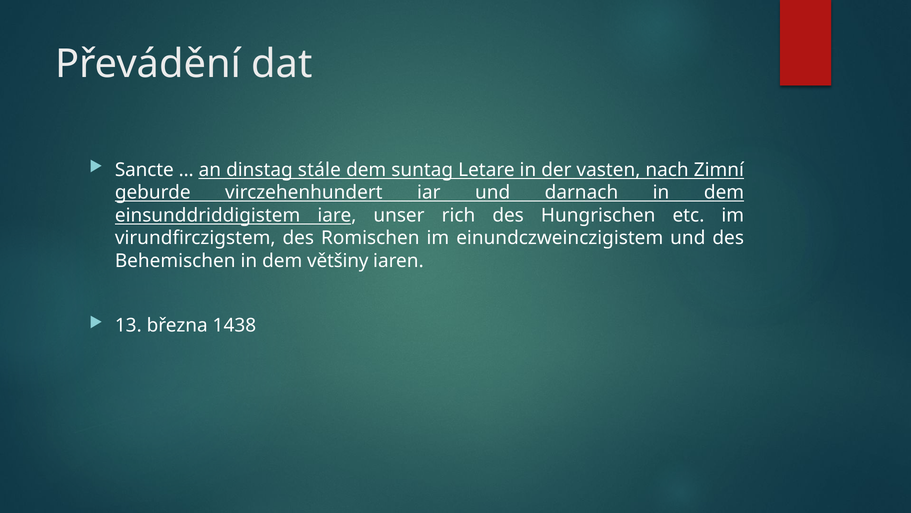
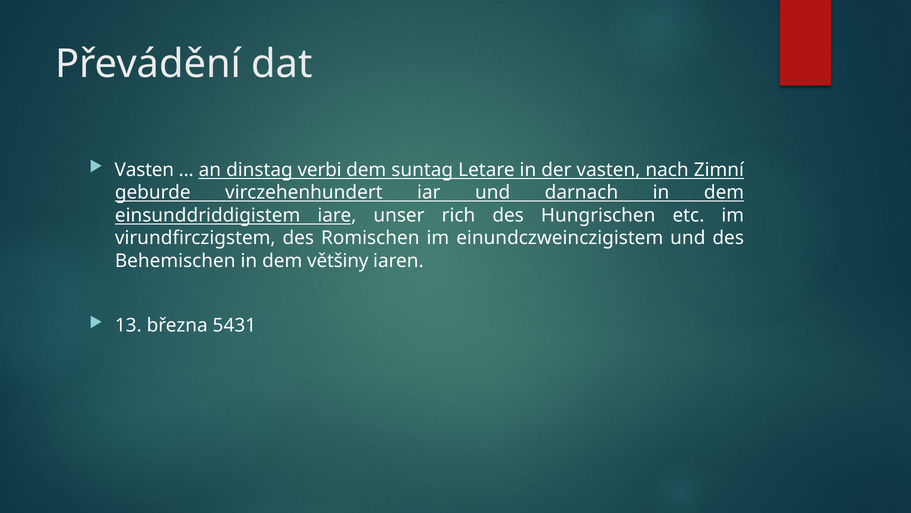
Sancte at (144, 170): Sancte -> Vasten
stále: stále -> verbi
1438: 1438 -> 5431
